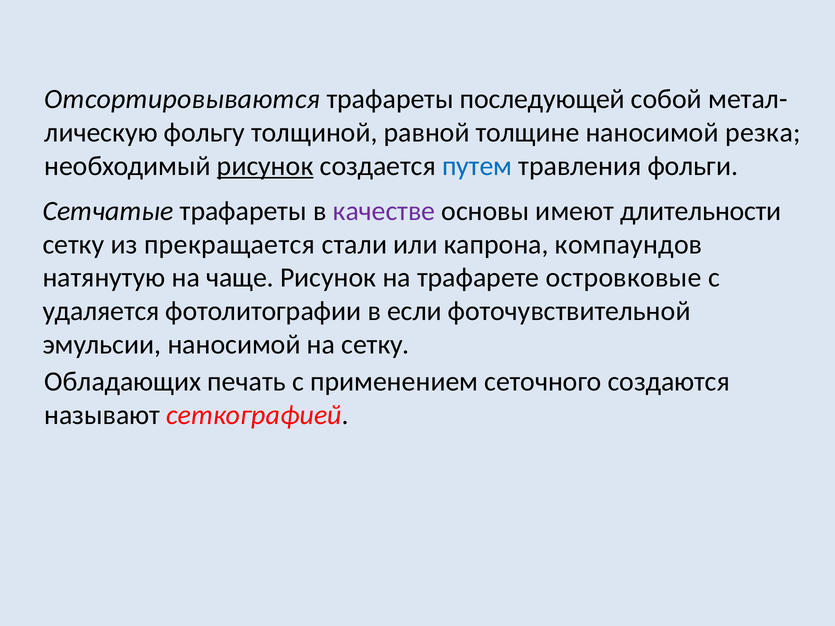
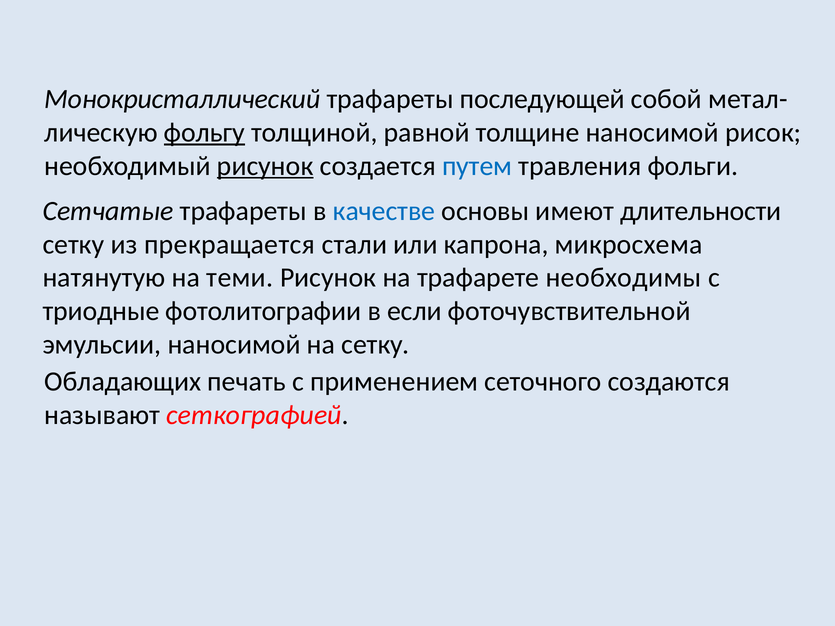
Отсортировываются: Отсортировываются -> Монокристаллический
фольгу underline: none -> present
резка: резка -> рисок
качестве colour: purple -> blue
компаундов: компаундов -> микросхема
чаще: чаще -> теми
островковые: островковые -> необходимы
удаляется: удаляется -> триодные
